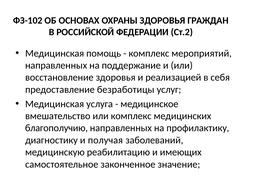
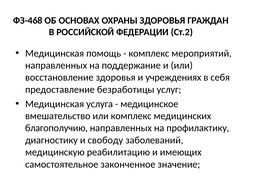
ФЗ-102: ФЗ-102 -> ФЗ-468
реализацией: реализацией -> учреждениях
получая: получая -> свободу
